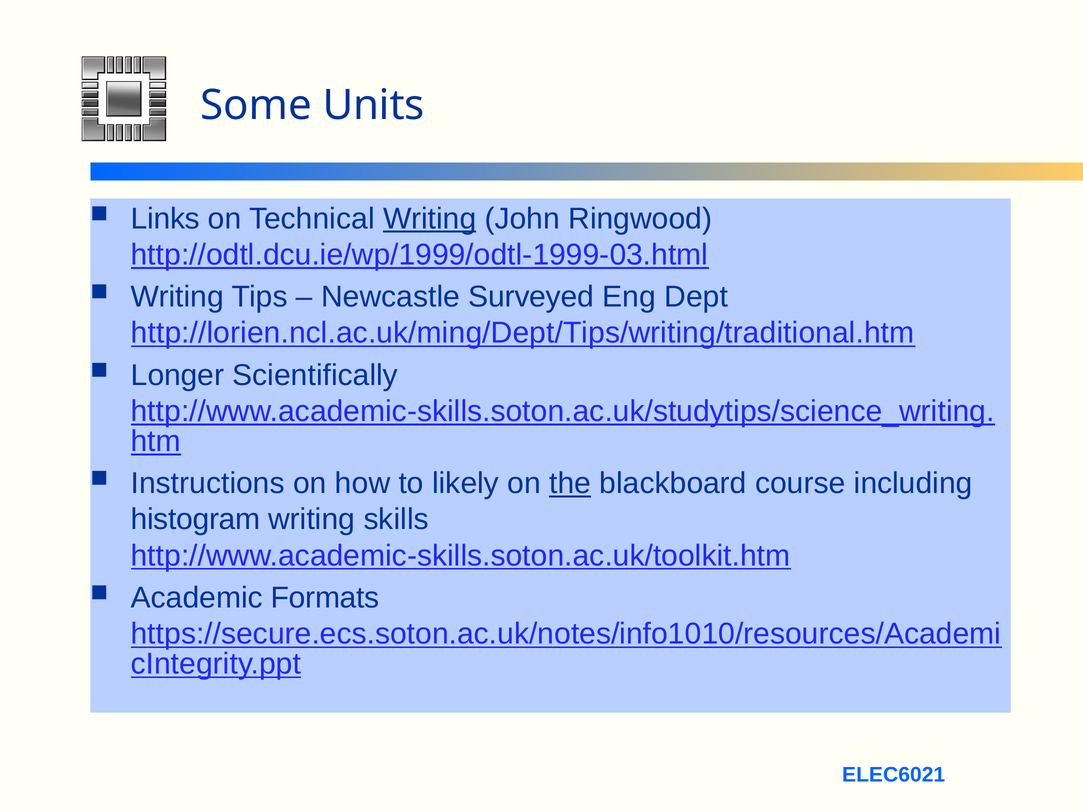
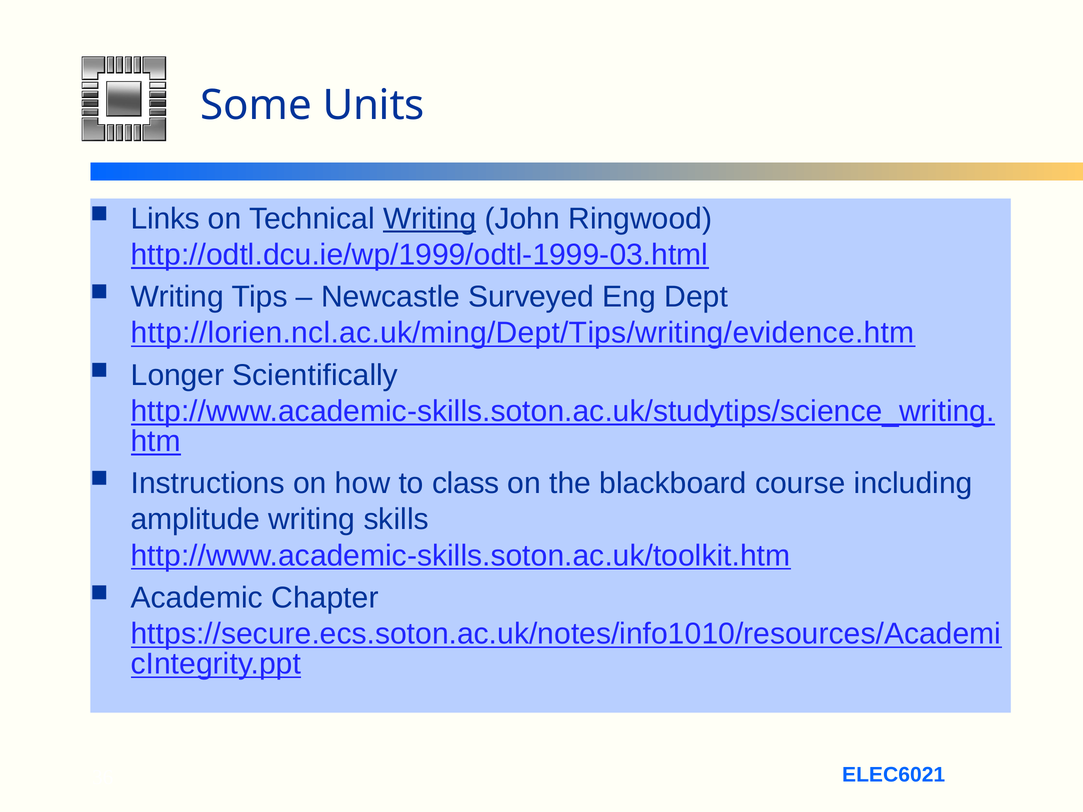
http://lorien.ncl.ac.uk/ming/Dept/Tips/writing/traditional.htm: http://lorien.ncl.ac.uk/ming/Dept/Tips/writing/traditional.htm -> http://lorien.ncl.ac.uk/ming/Dept/Tips/writing/evidence.htm
likely: likely -> class
the underline: present -> none
histogram: histogram -> amplitude
Formats: Formats -> Chapter
